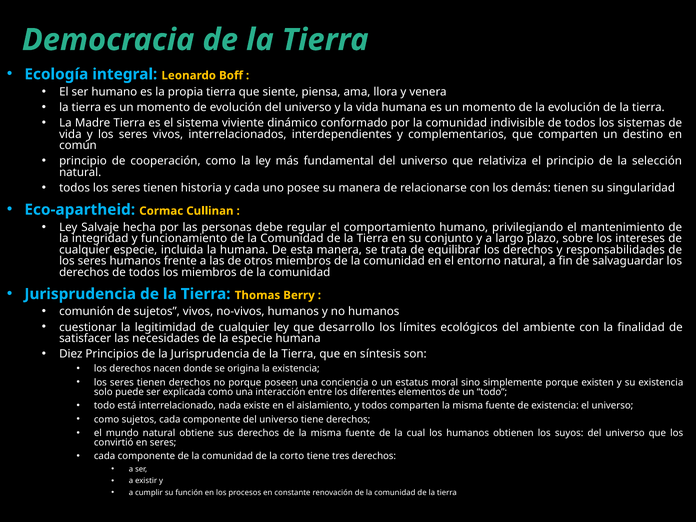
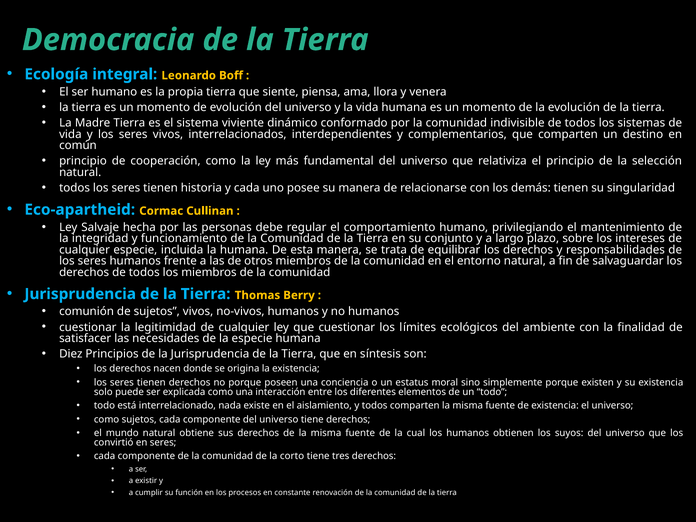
que desarrollo: desarrollo -> cuestionar
